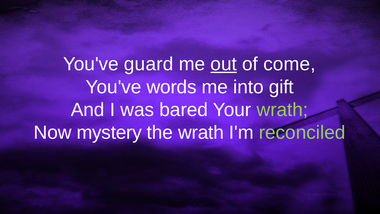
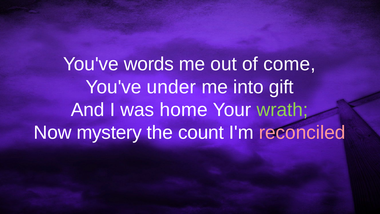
guard: guard -> words
out underline: present -> none
words: words -> under
bared: bared -> home
the wrath: wrath -> count
reconciled colour: light green -> pink
